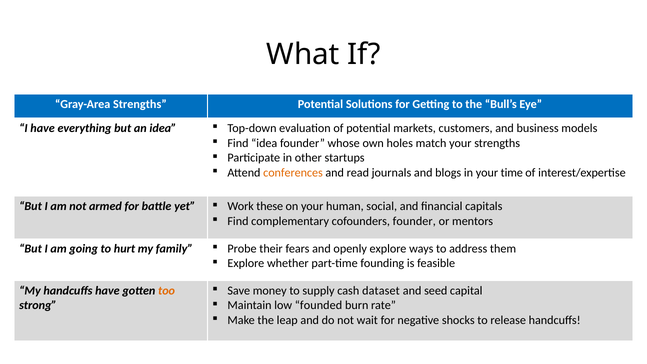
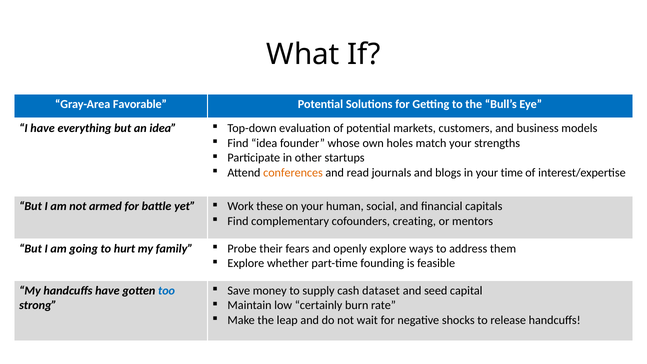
Gray-Area Strengths: Strengths -> Favorable
cofounders founder: founder -> creating
too colour: orange -> blue
founded: founded -> certainly
